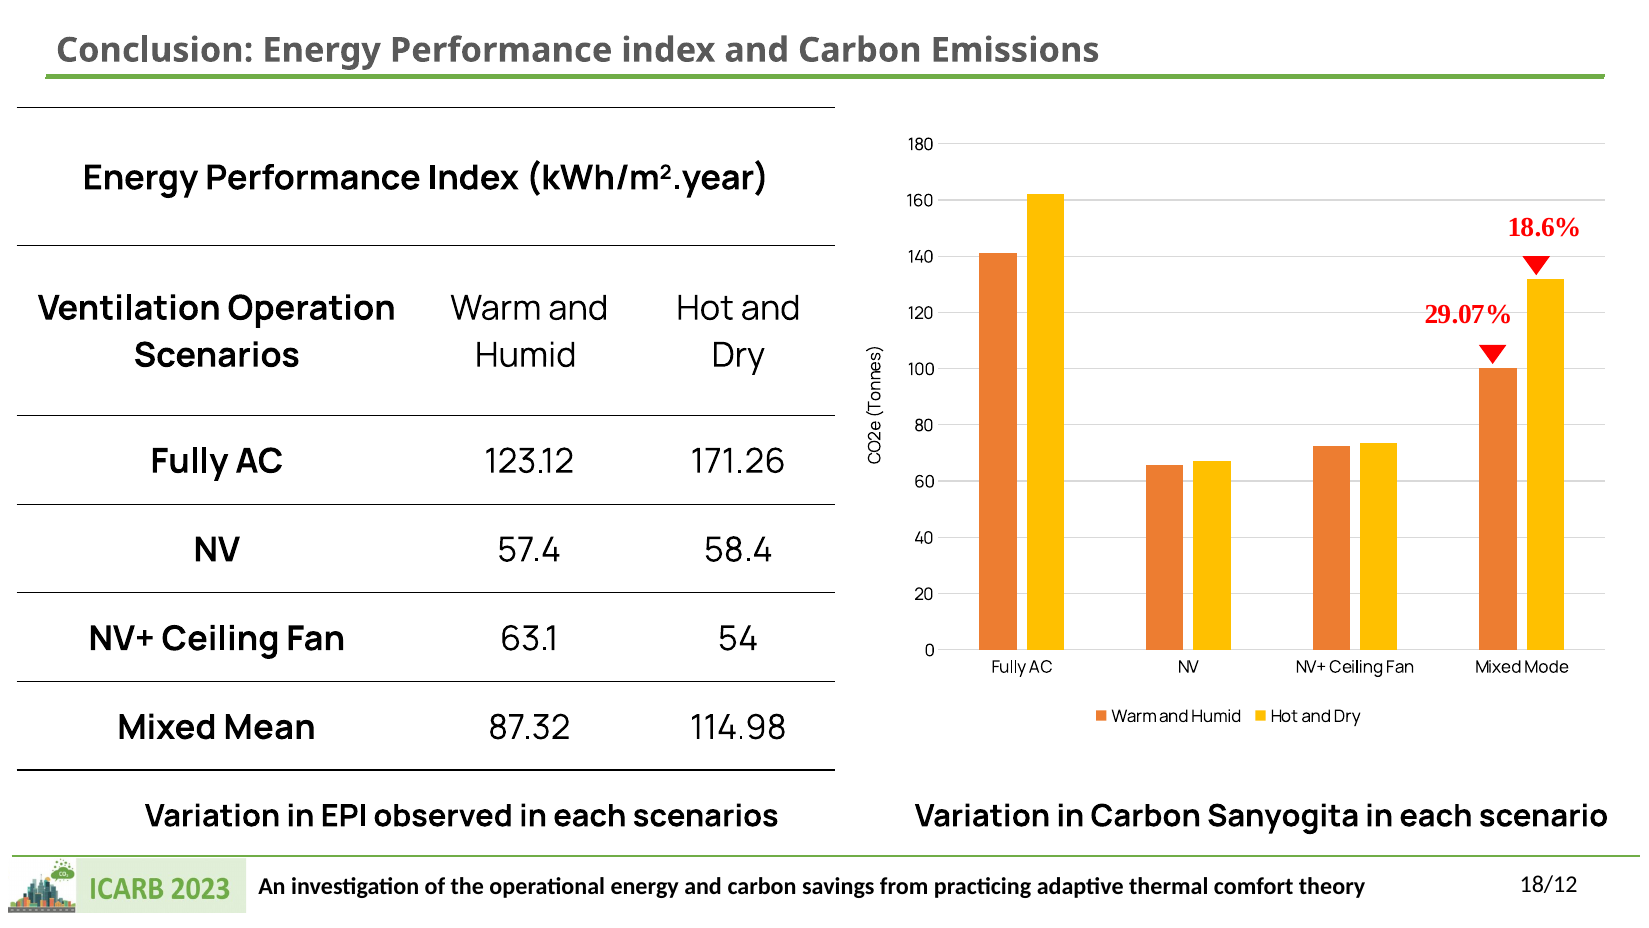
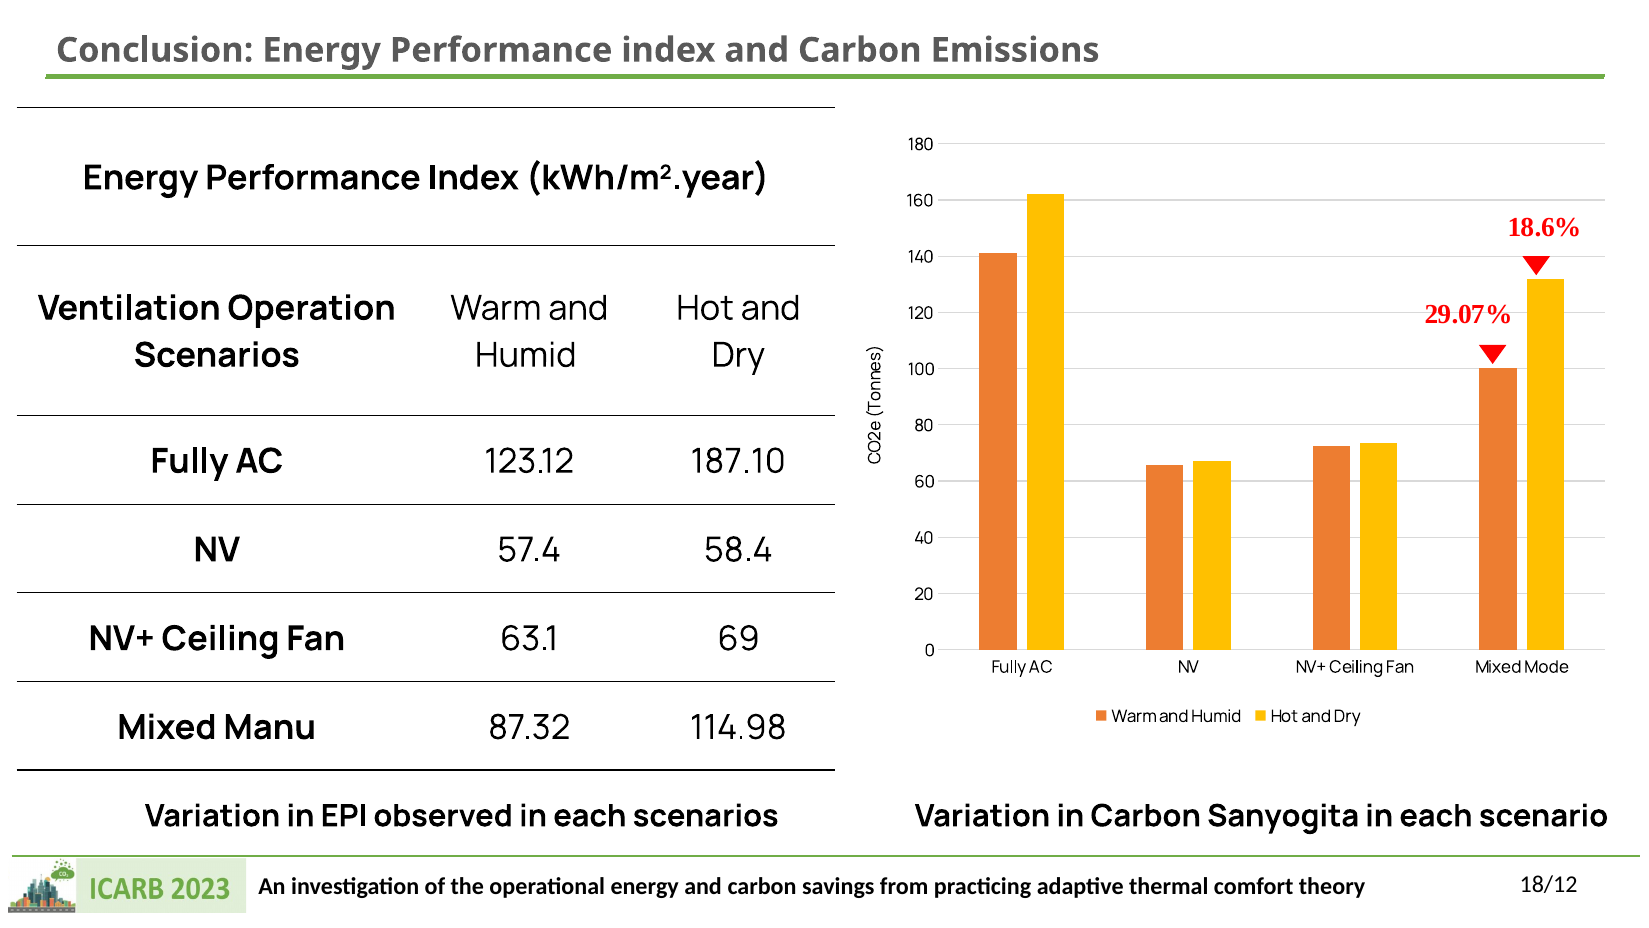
171.26: 171.26 -> 187.10
54: 54 -> 69
Mean: Mean -> Manu
